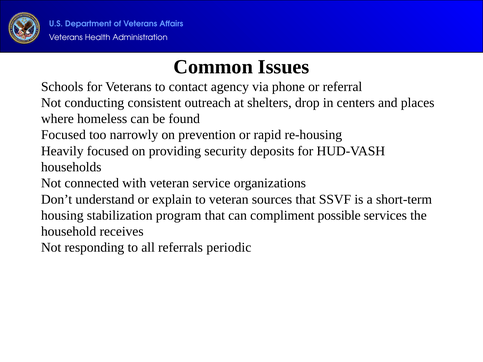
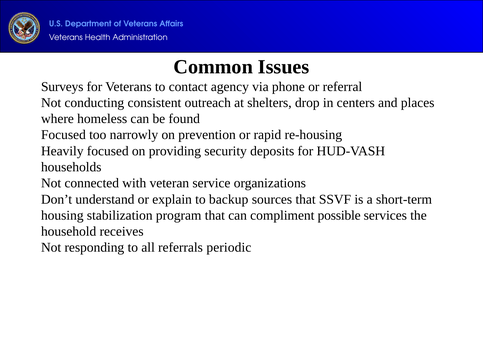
Schools: Schools -> Surveys
to veteran: veteran -> backup
